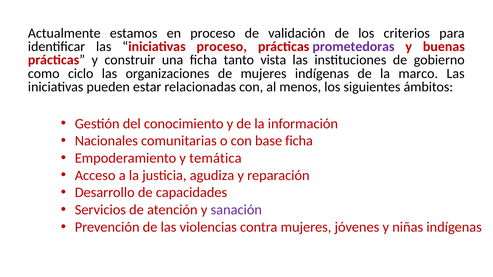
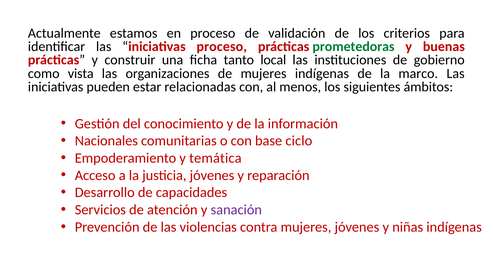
prometedoras colour: purple -> green
vista: vista -> local
ciclo: ciclo -> vista
base ficha: ficha -> ciclo
justicia agudiza: agudiza -> jóvenes
